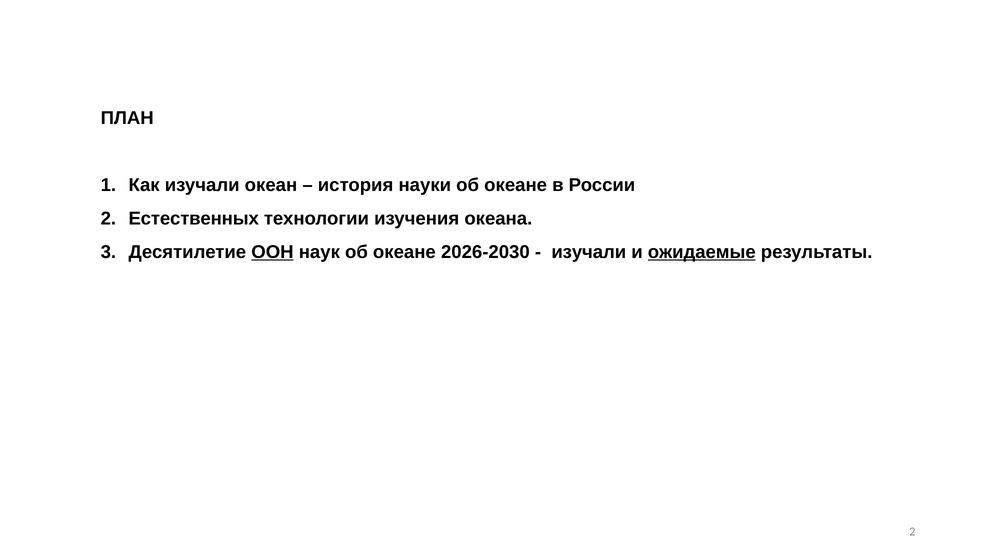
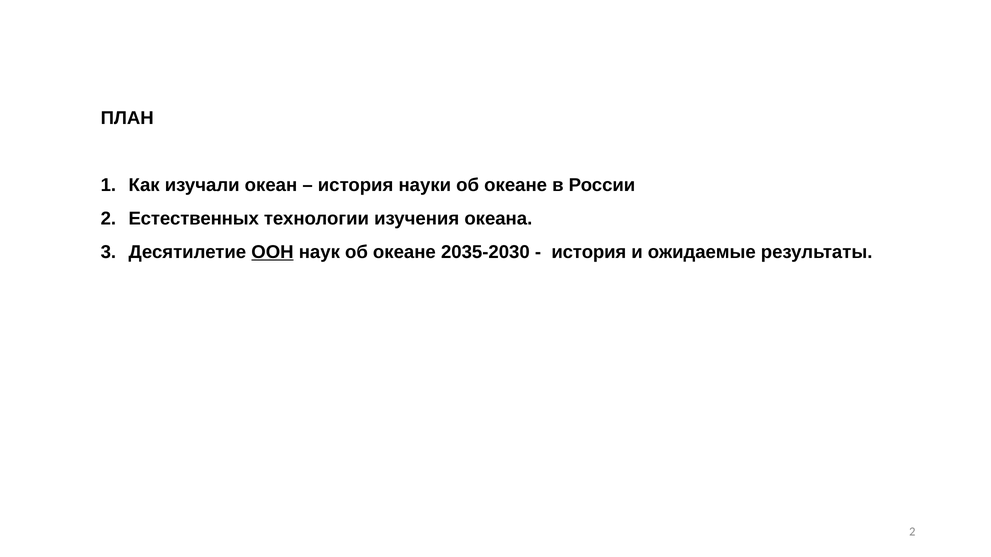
2026-2030: 2026-2030 -> 2035-2030
изучали at (589, 252): изучали -> история
ожидаемые underline: present -> none
